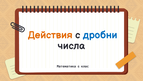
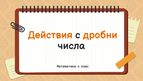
дробни colour: blue -> orange
